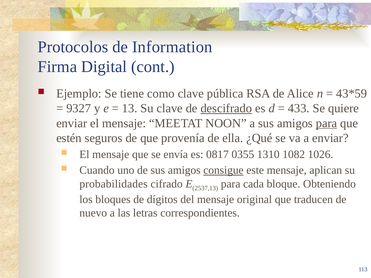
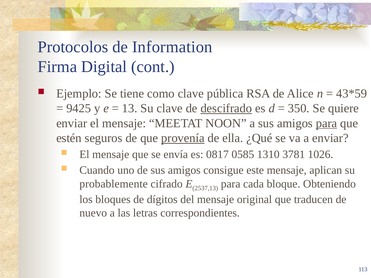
9327: 9327 -> 9425
433: 433 -> 350
provenía underline: none -> present
0355: 0355 -> 0585
1082: 1082 -> 3781
consigue underline: present -> none
probabilidades: probabilidades -> probablemente
